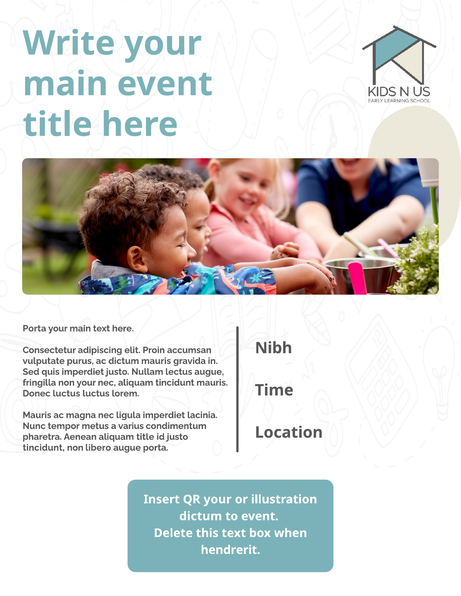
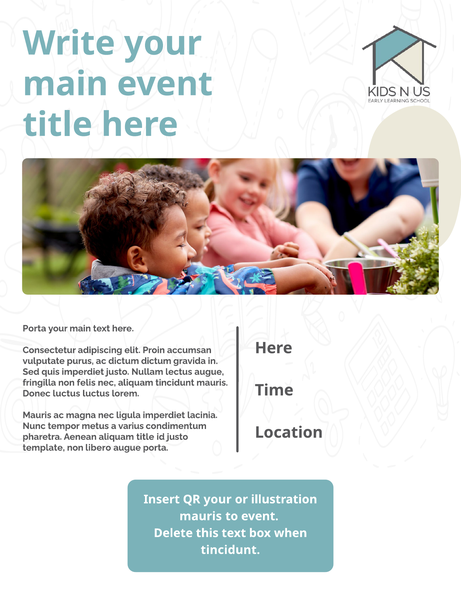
Nibh at (274, 348): Nibh -> Here
dictum mauris: mauris -> dictum
non your: your -> felis
tincidunt at (44, 448): tincidunt -> template
dictum at (201, 517): dictum -> mauris
hendrerit at (230, 551): hendrerit -> tincidunt
